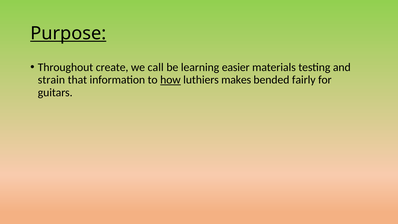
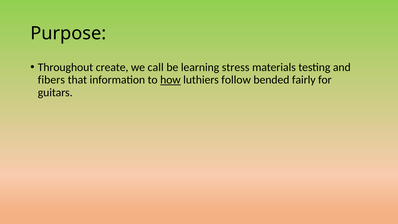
Purpose underline: present -> none
easier: easier -> stress
strain: strain -> fibers
makes: makes -> follow
